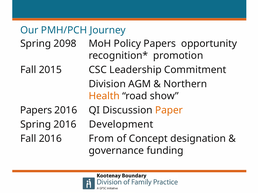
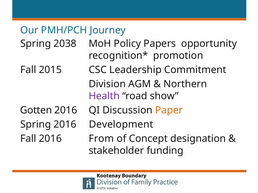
2098: 2098 -> 2038
Health colour: orange -> purple
Papers at (36, 110): Papers -> Gotten
governance: governance -> stakeholder
